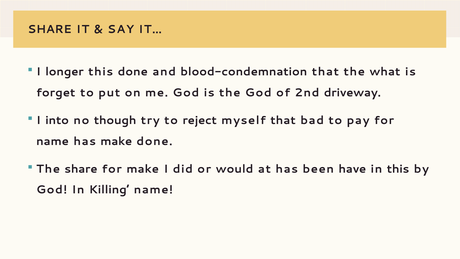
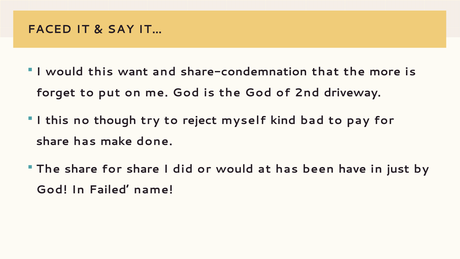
SHARE at (50, 29): SHARE -> FACED
I longer: longer -> would
this done: done -> want
blood-condemnation: blood-condemnation -> share-condemnation
what: what -> more
I into: into -> this
myself that: that -> kind
name at (53, 141): name -> share
make at (143, 169): make -> share
in this: this -> just
Killing: Killing -> Failed
